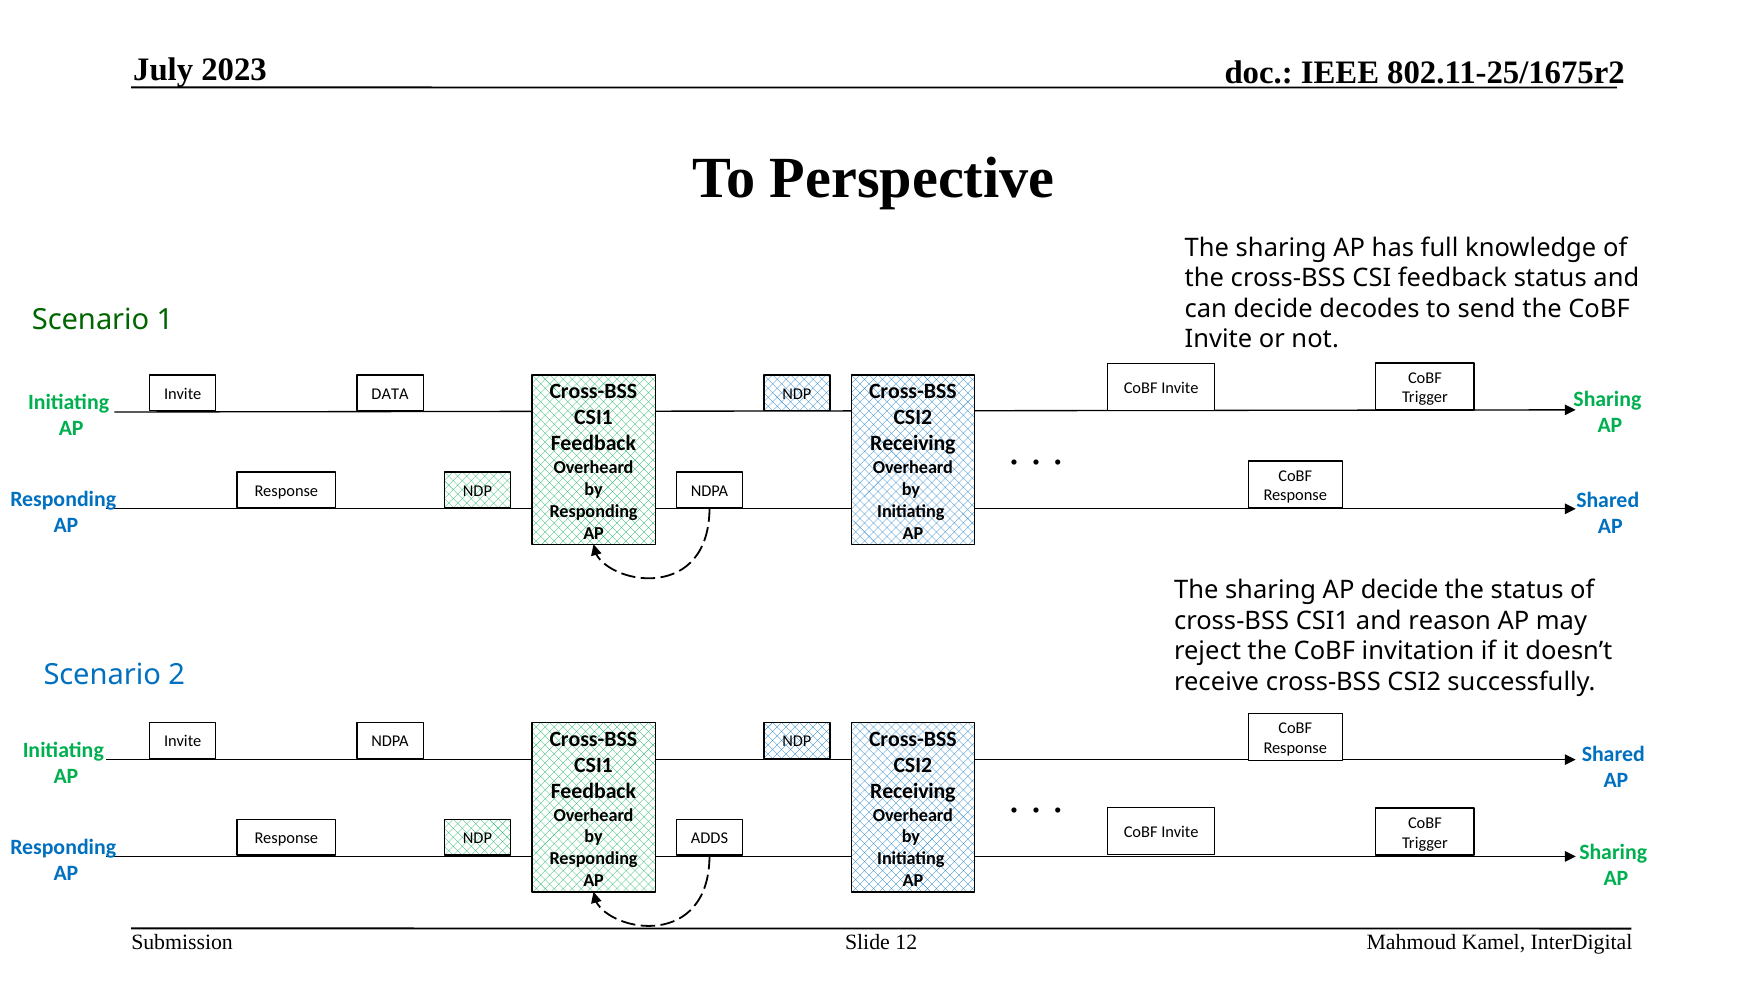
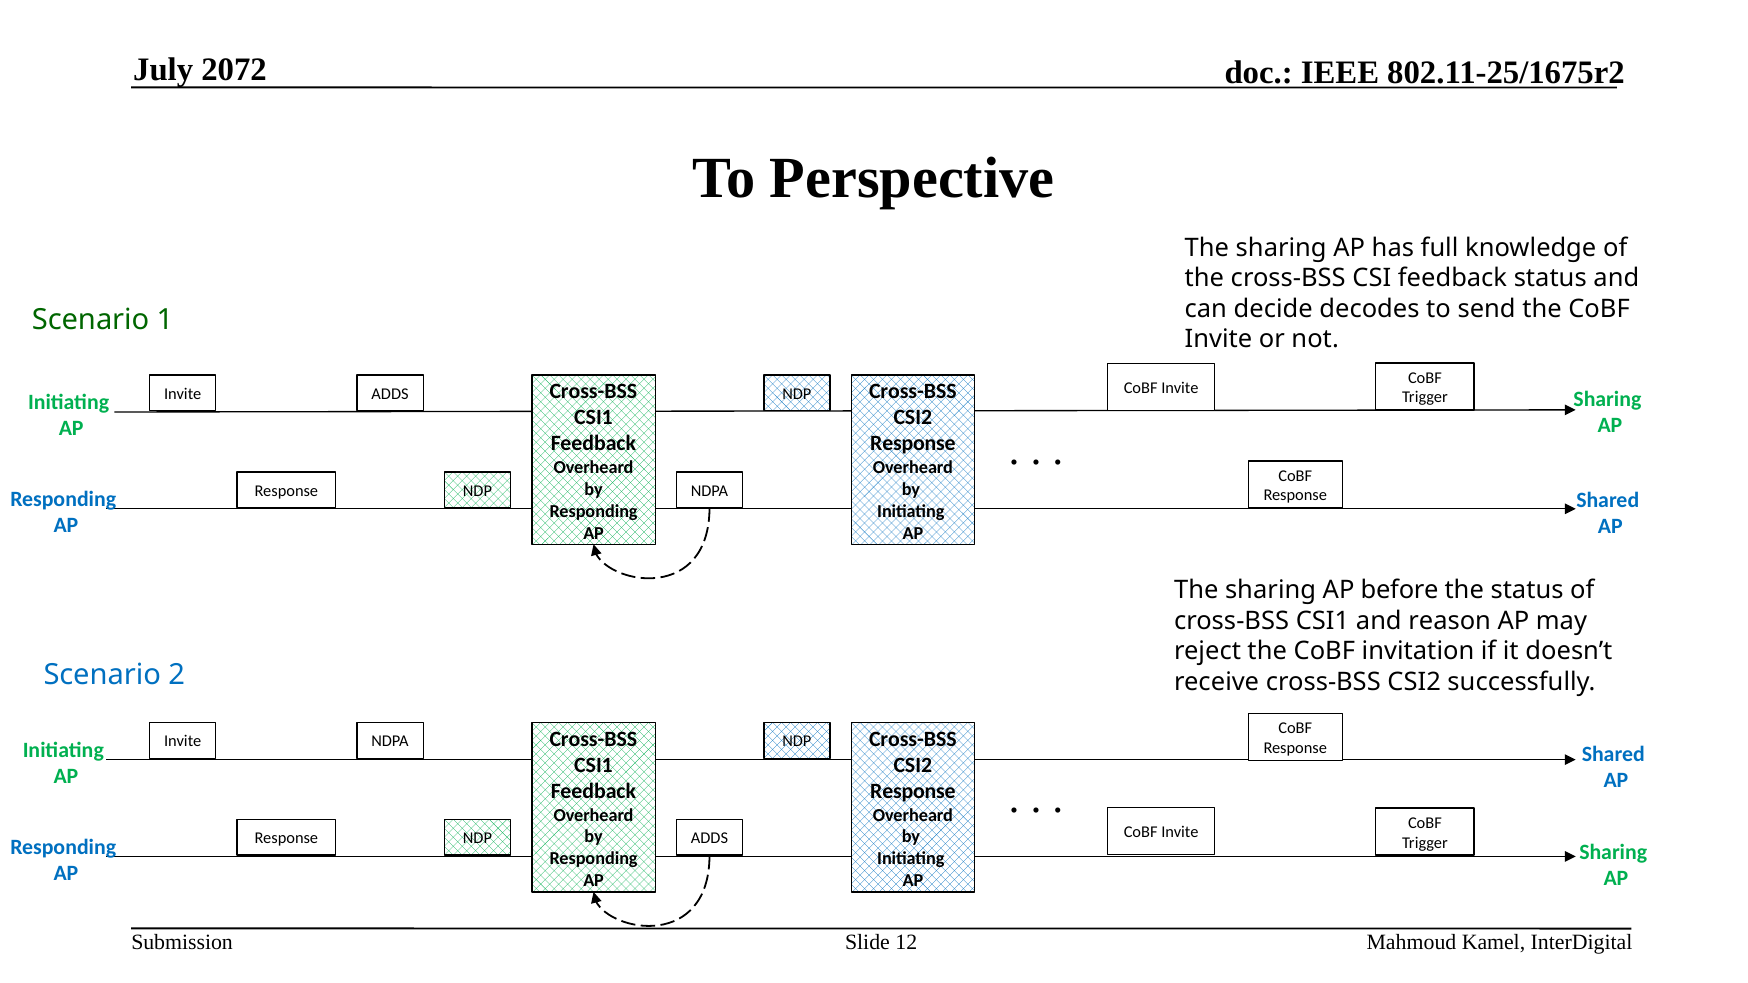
2023: 2023 -> 2072
DATA at (390, 394): DATA -> ADDS
Receiving at (913, 444): Receiving -> Response
AP decide: decide -> before
Receiving at (913, 791): Receiving -> Response
